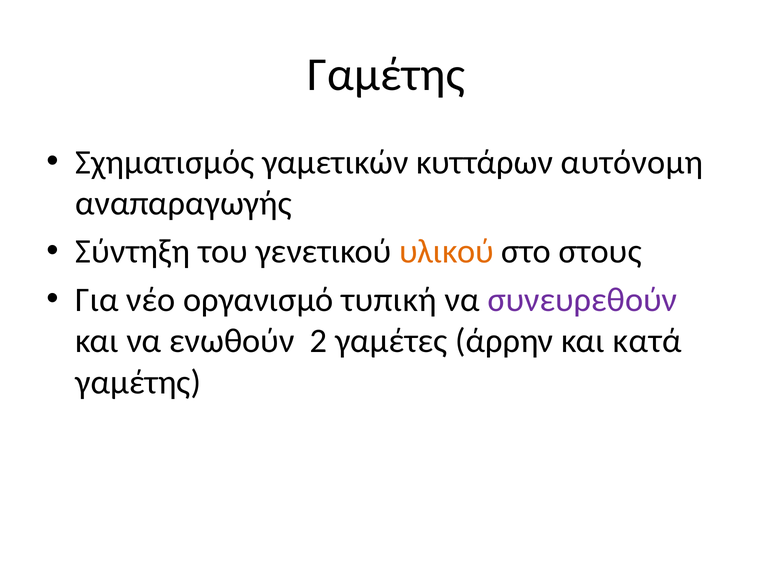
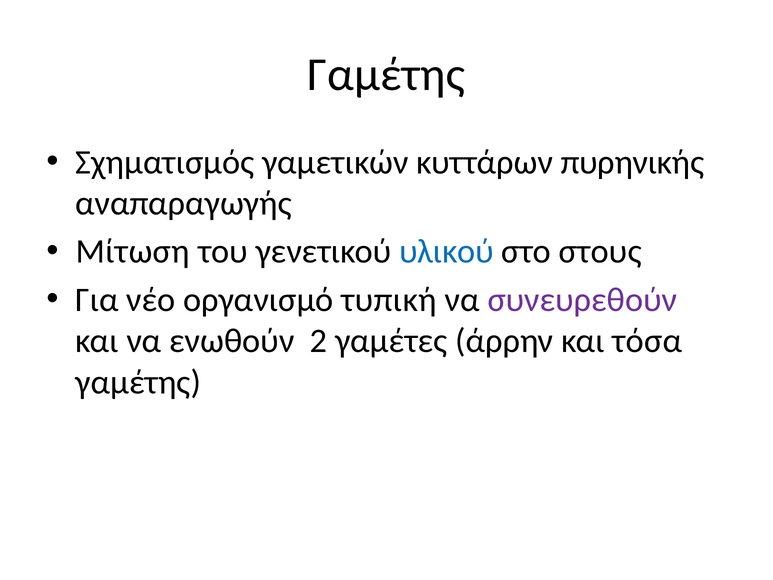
αυτόνομη: αυτόνομη -> πυρηνικής
Σύντηξη: Σύντηξη -> Μίτωση
υλικού colour: orange -> blue
κατά: κατά -> τόσα
